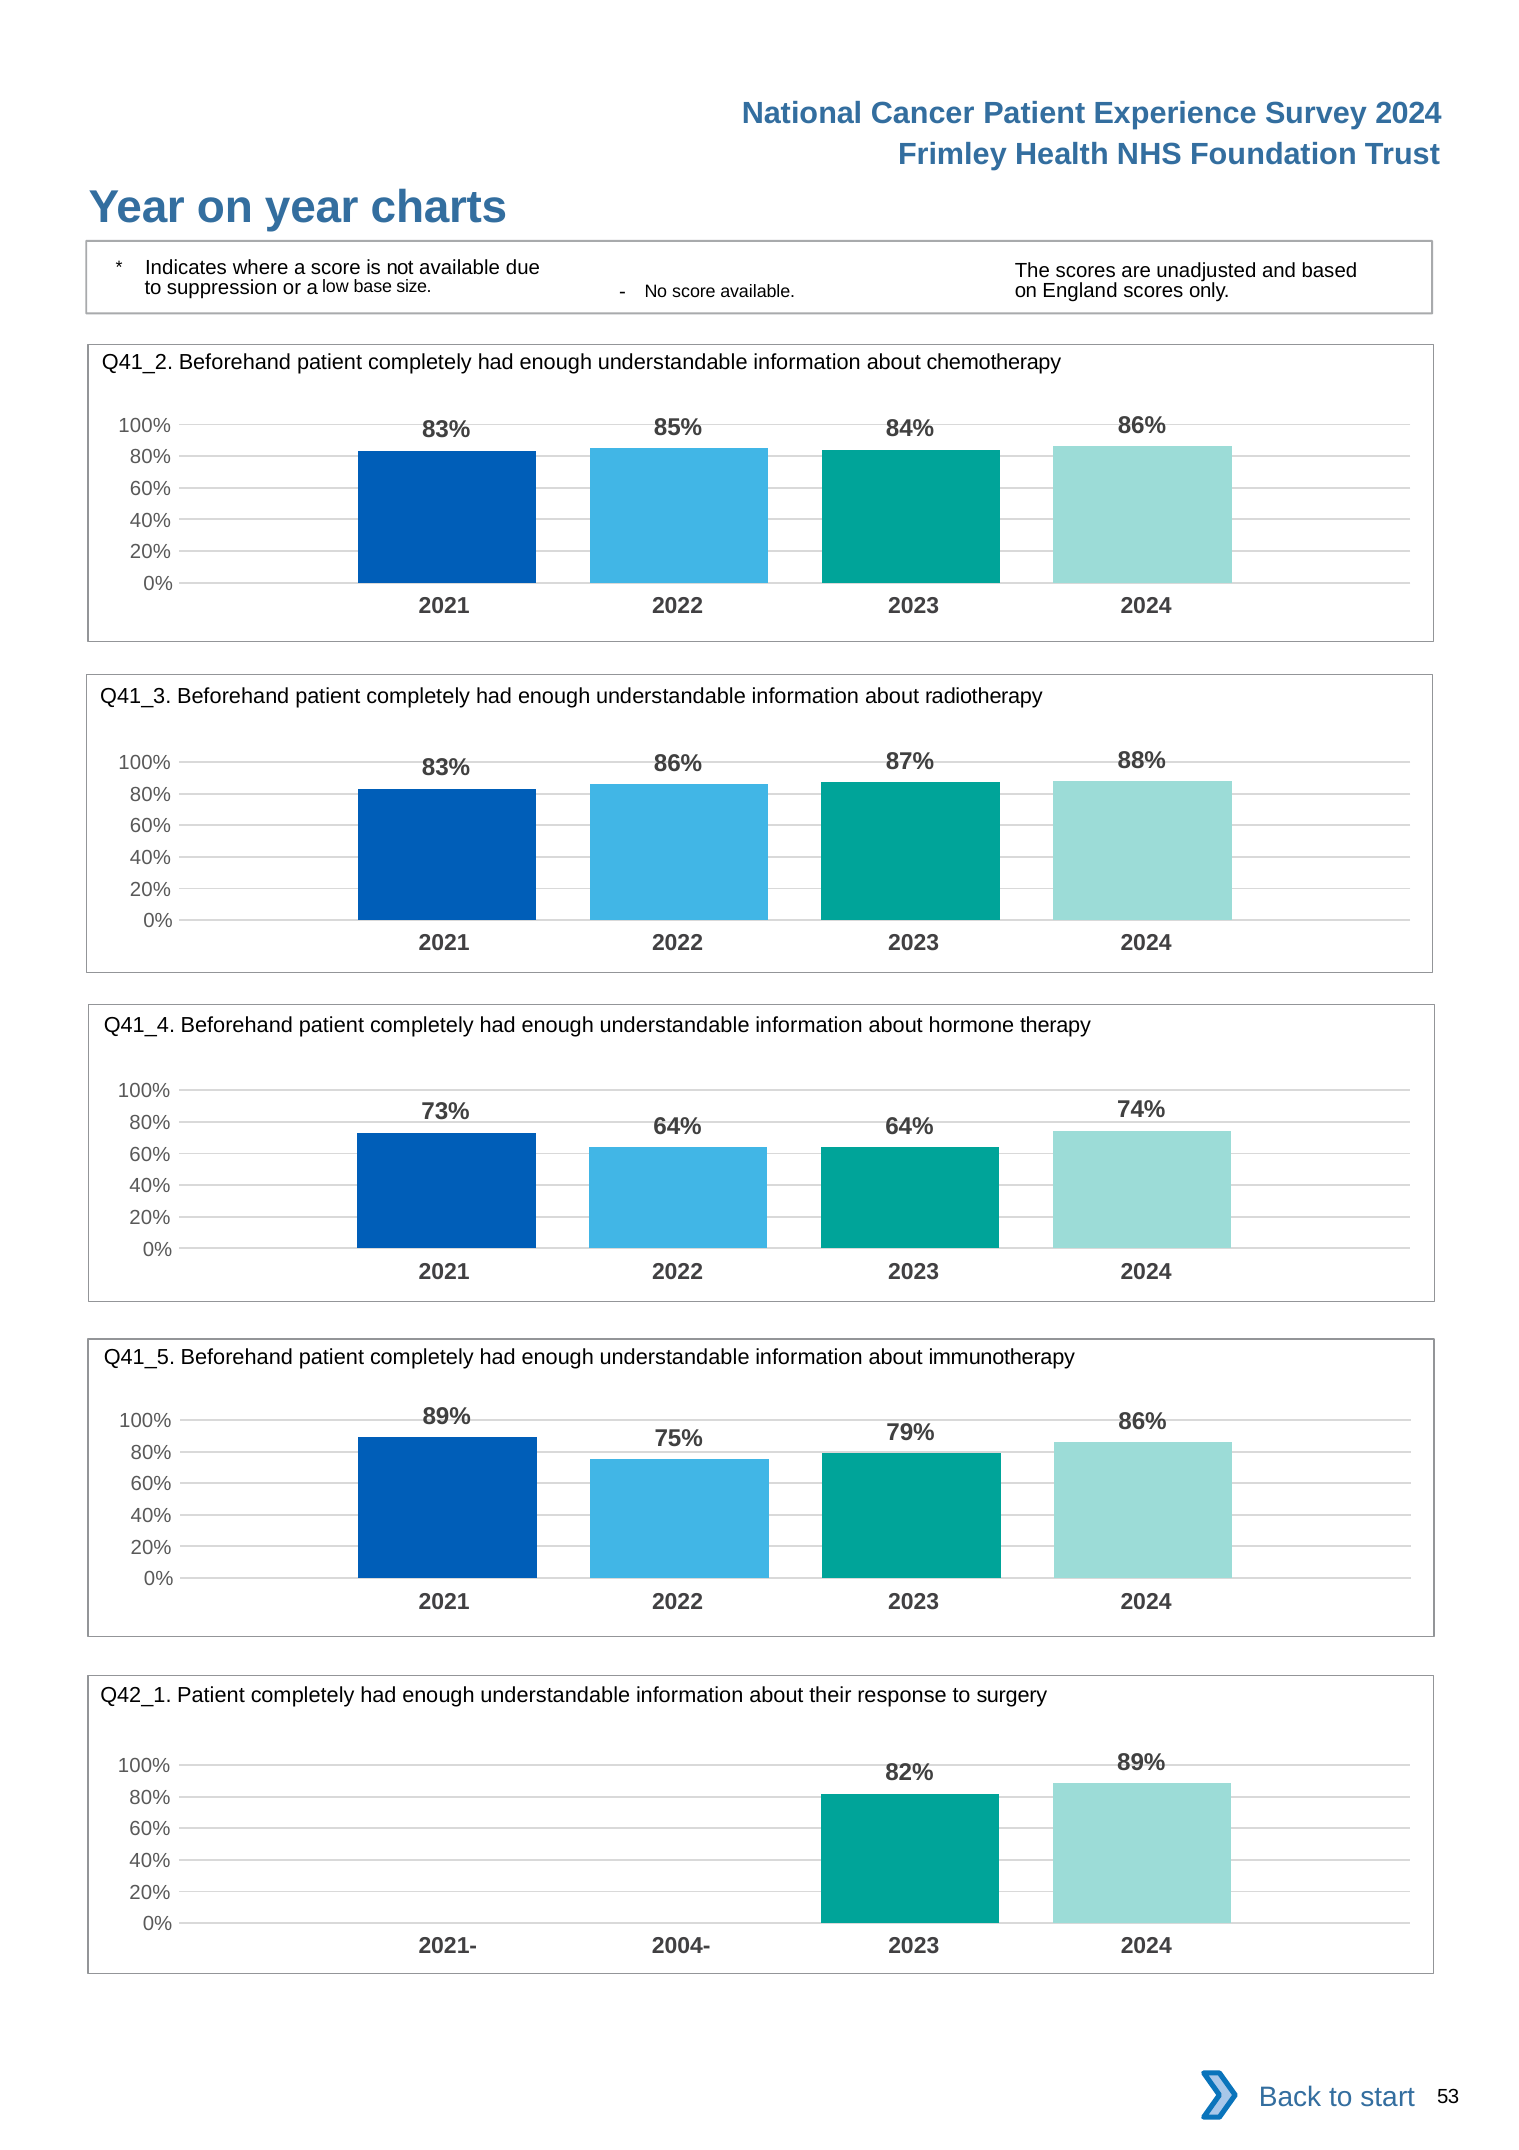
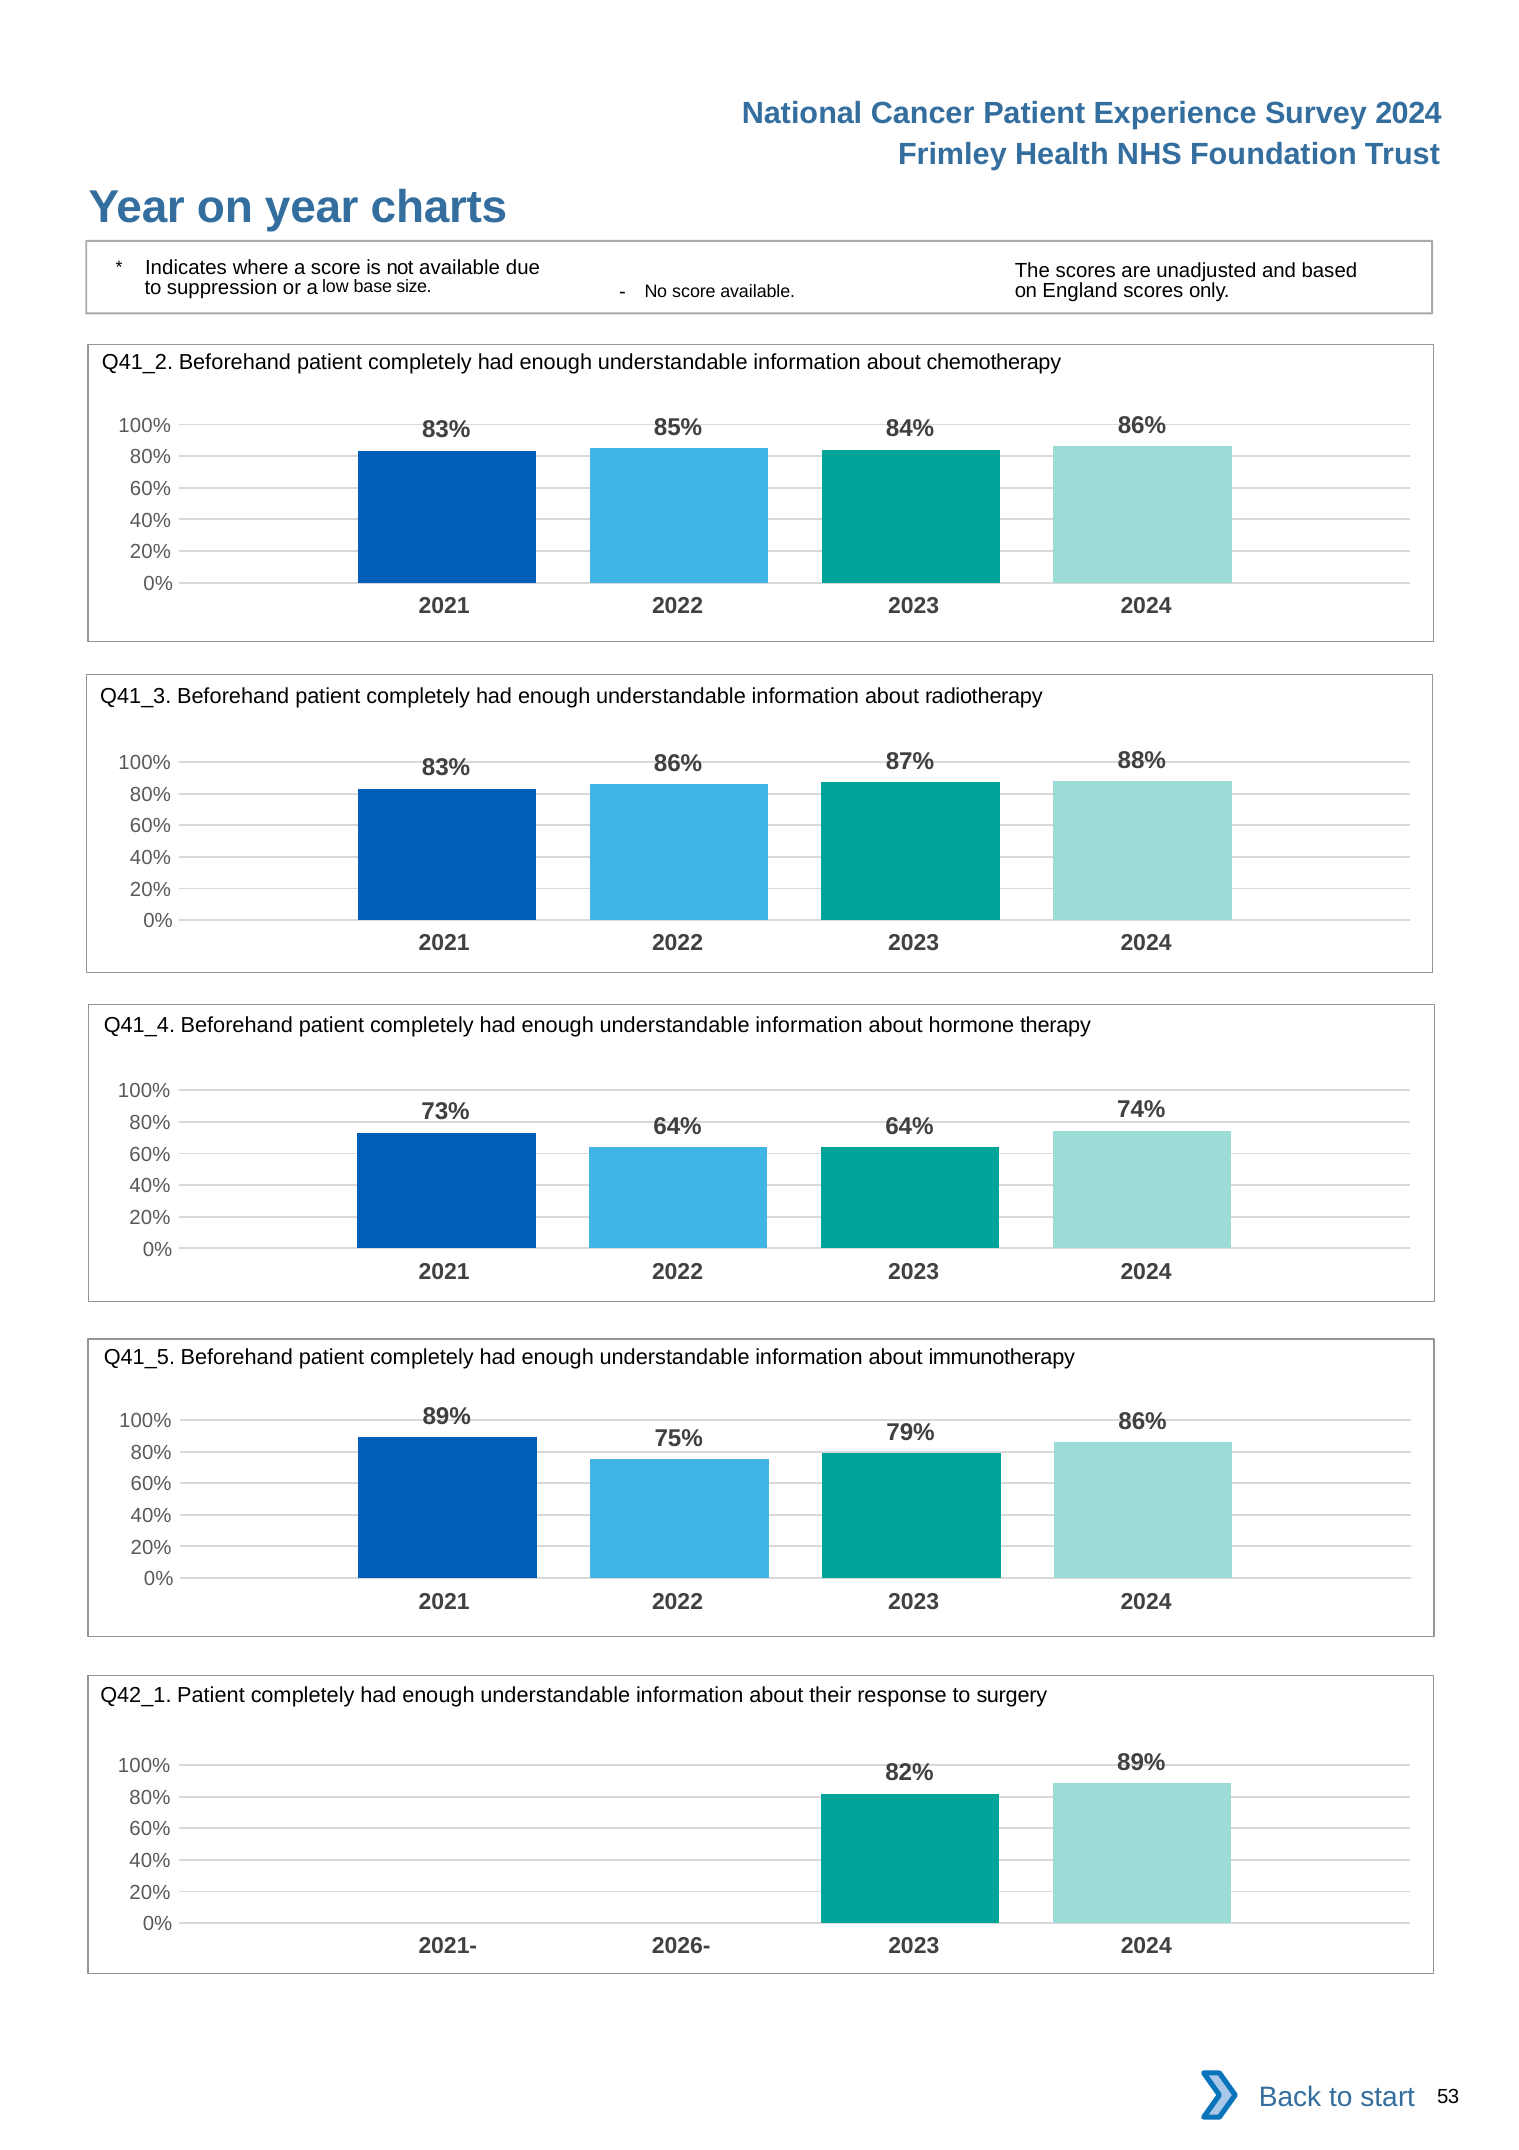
2004-: 2004- -> 2026-
